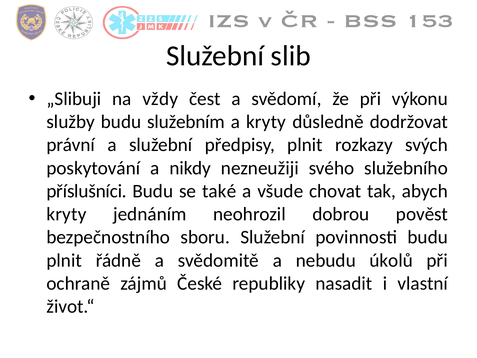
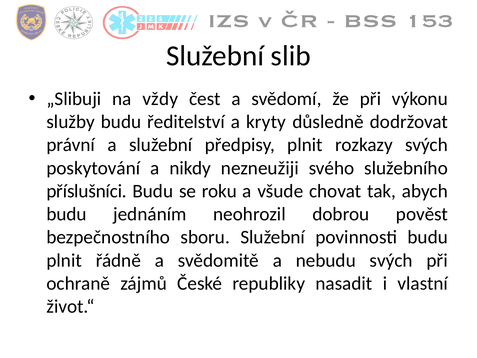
služebním: služebním -> ředitelství
také: také -> roku
kryty at (66, 214): kryty -> budu
nebudu úkolů: úkolů -> svých
